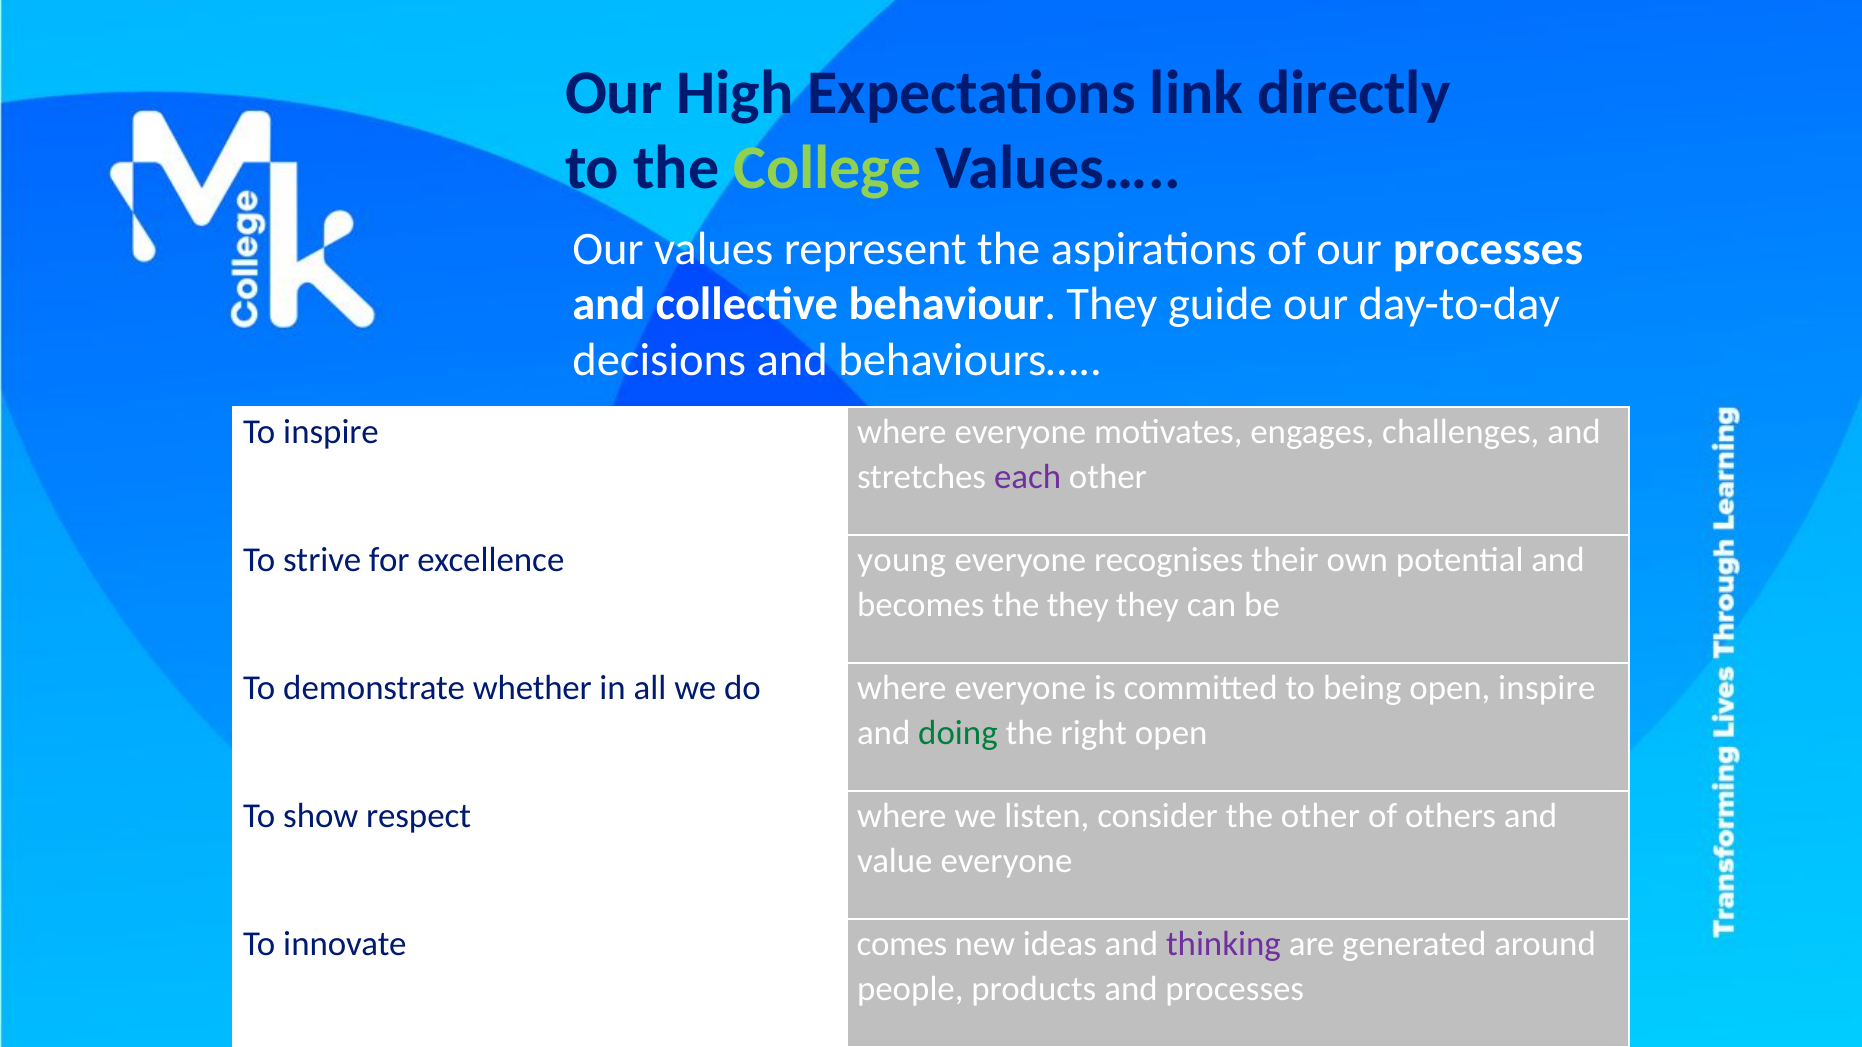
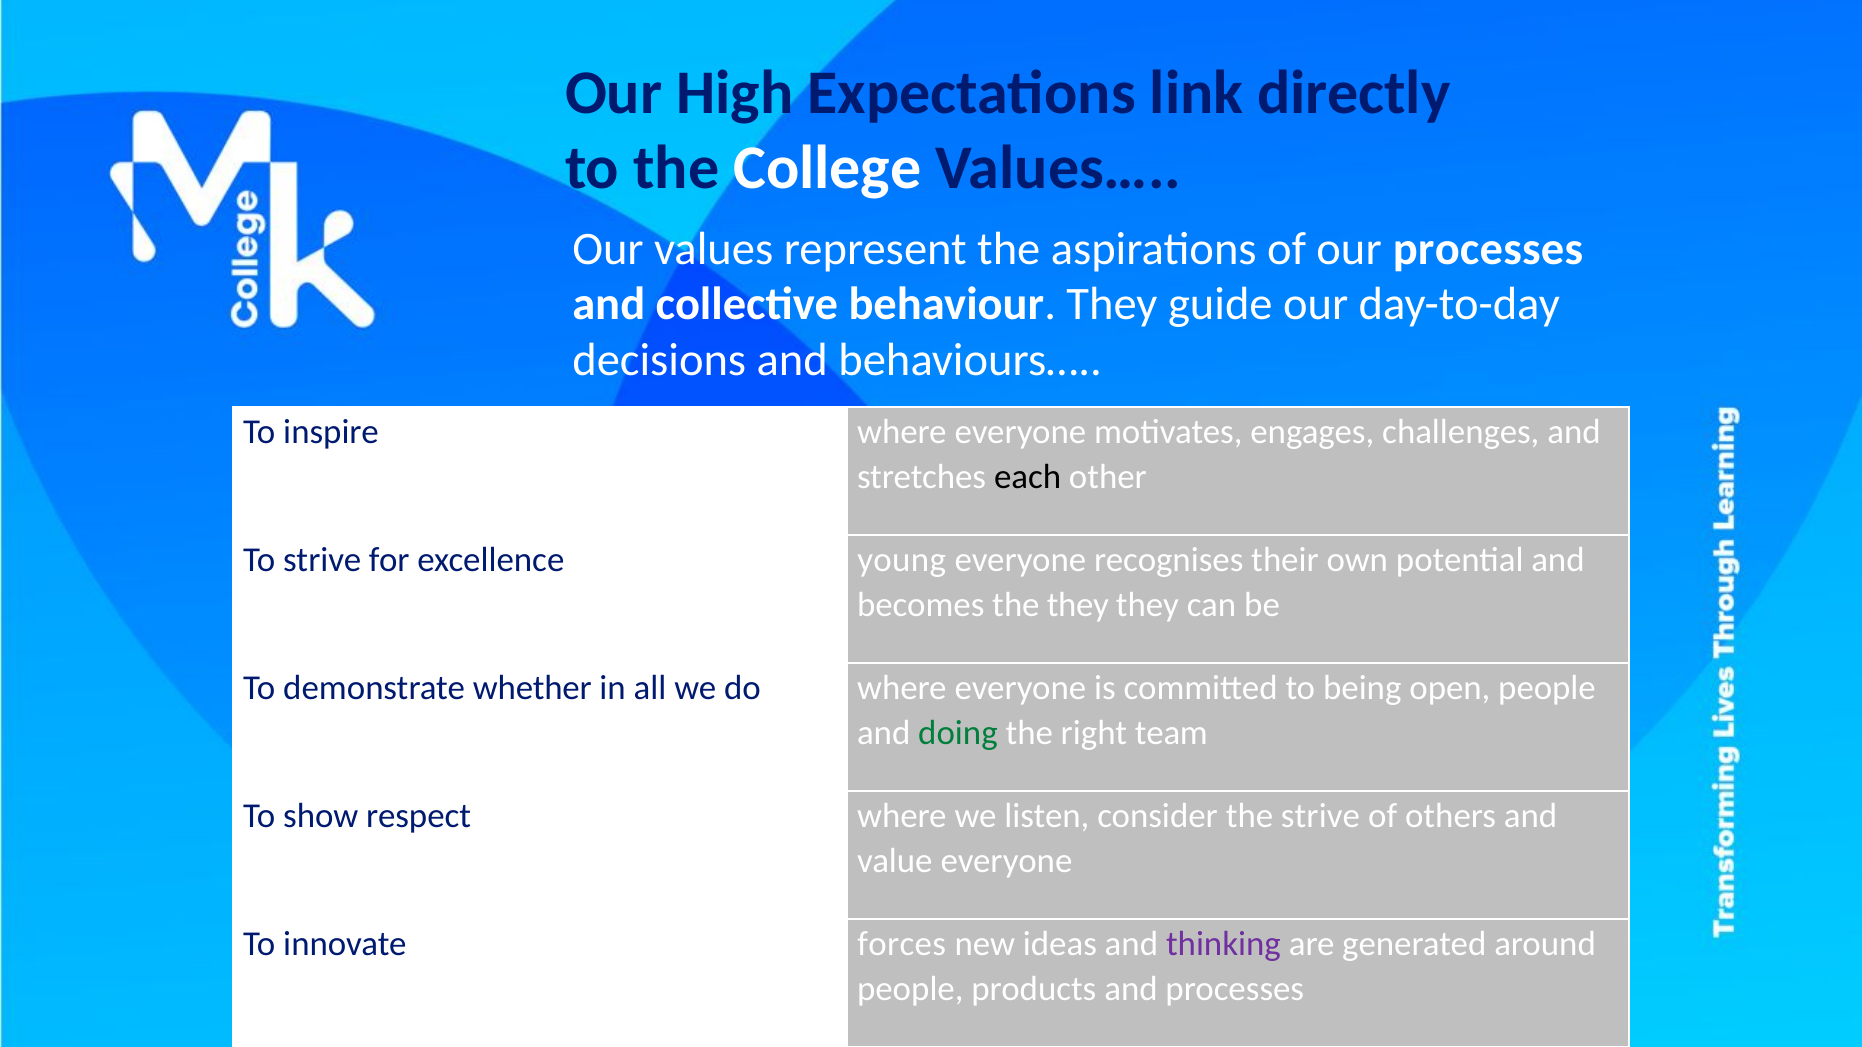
College colour: light green -> white
each colour: purple -> black
open inspire: inspire -> people
right open: open -> team
the other: other -> strive
comes: comes -> forces
